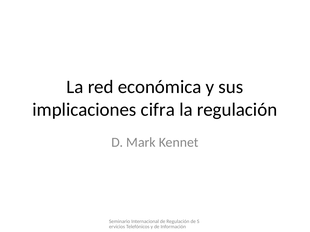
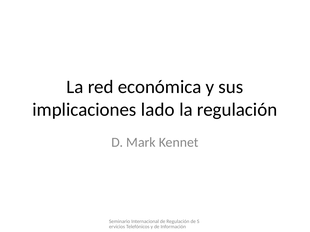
cifra: cifra -> lado
